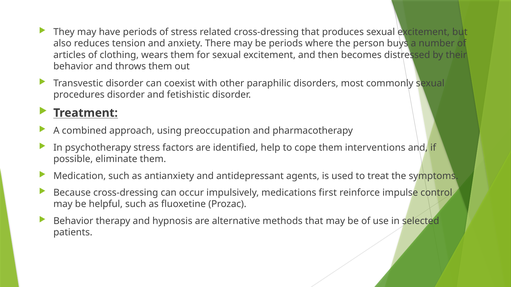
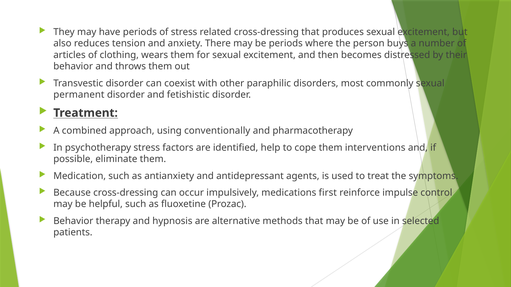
procedures: procedures -> permanent
preoccupation: preoccupation -> conventionally
